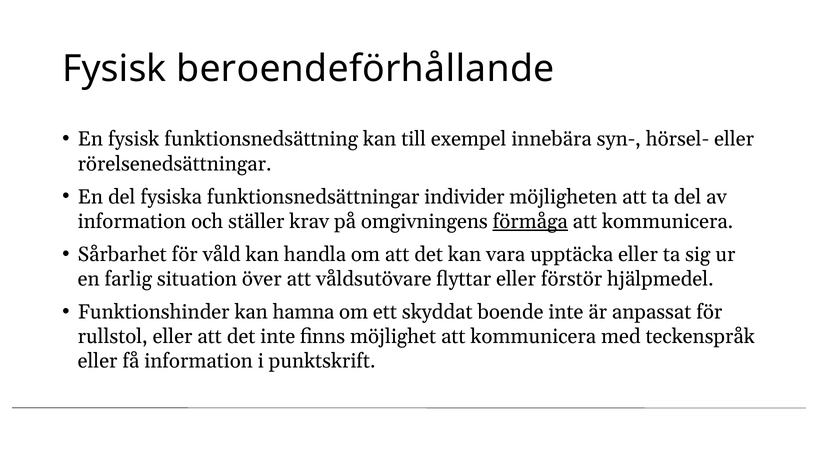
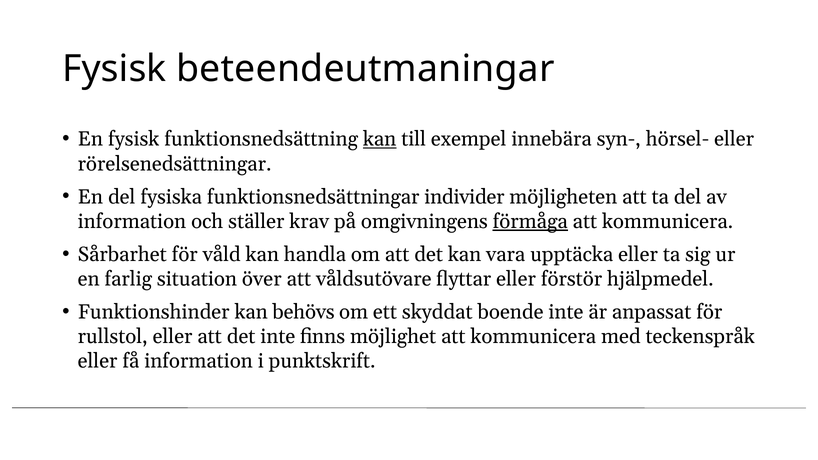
beroendeförhållande: beroendeförhållande -> beteendeutmaningar
kan at (380, 139) underline: none -> present
hamna: hamna -> behövs
